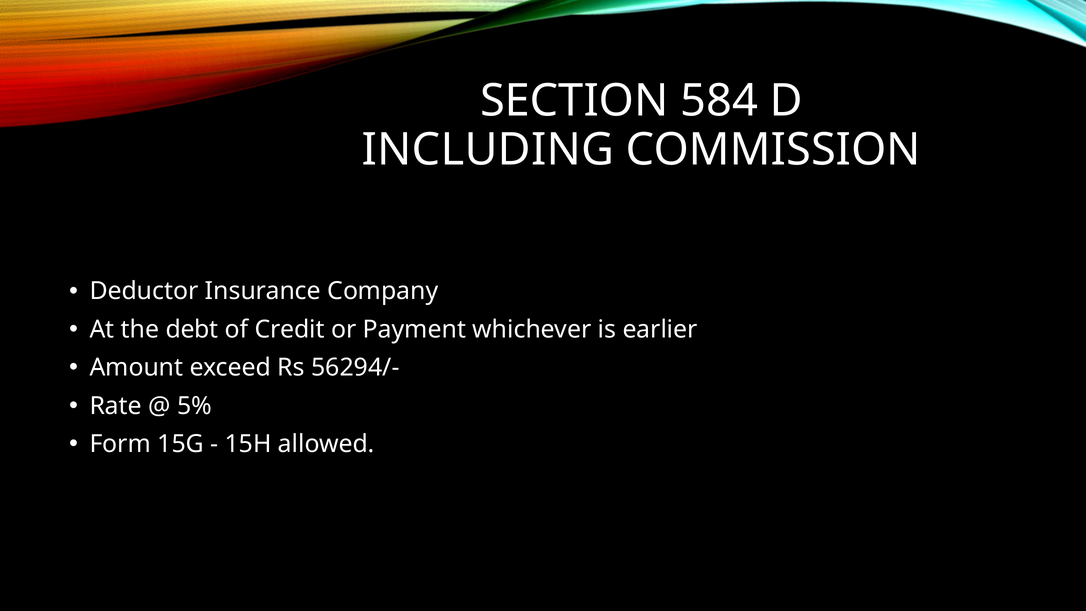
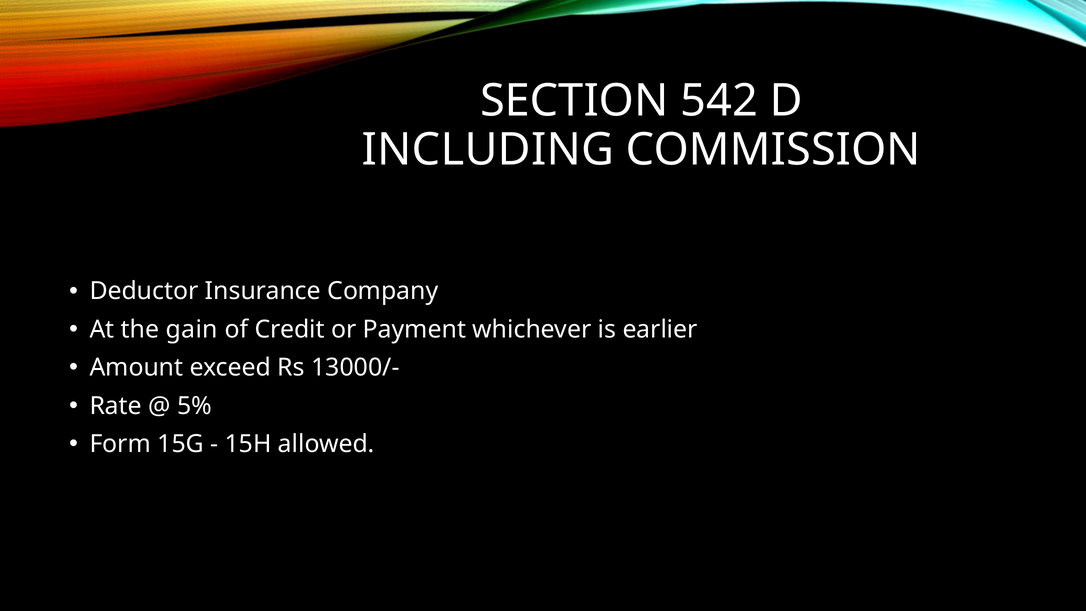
584: 584 -> 542
debt: debt -> gain
56294/-: 56294/- -> 13000/-
